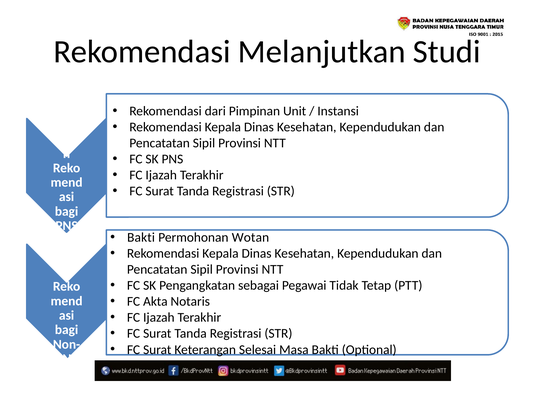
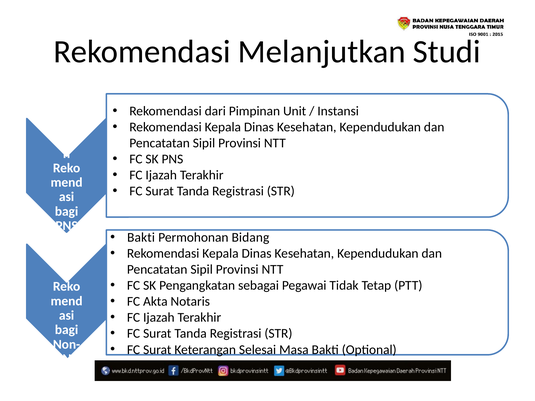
Wotan: Wotan -> Bidang
